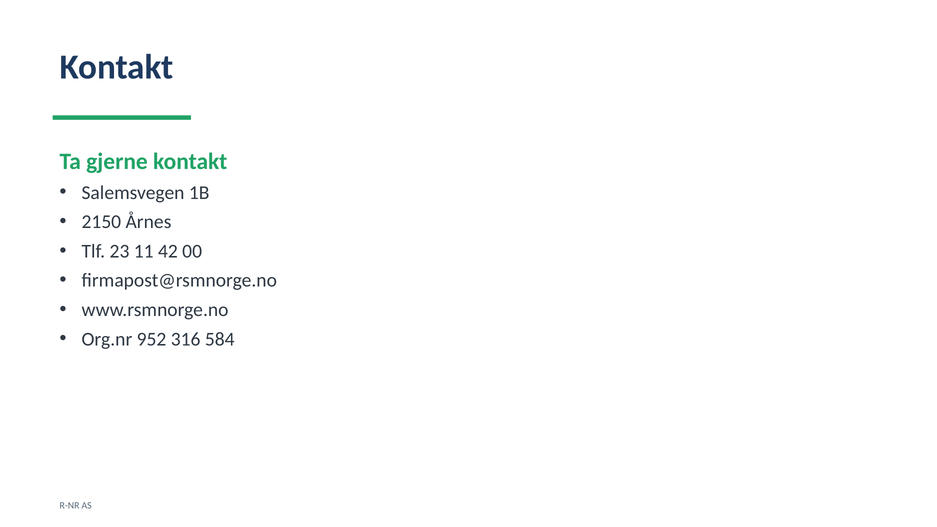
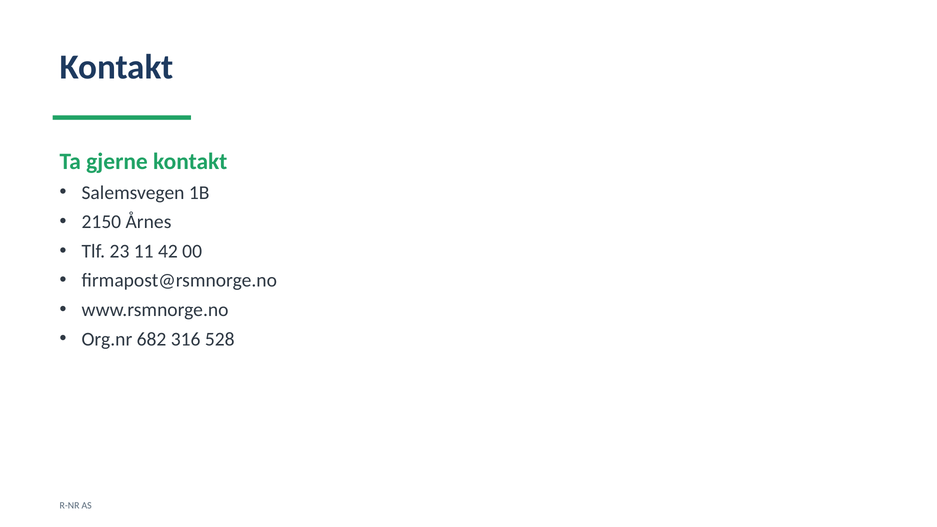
952: 952 -> 682
584: 584 -> 528
